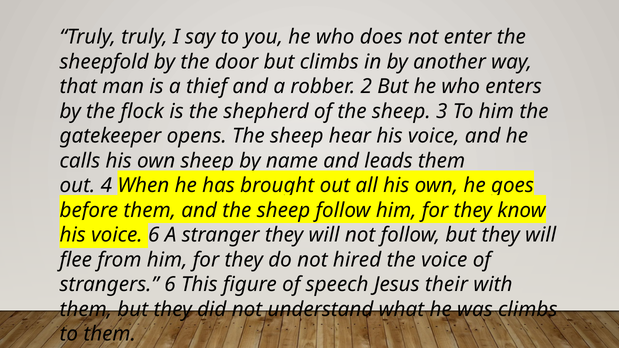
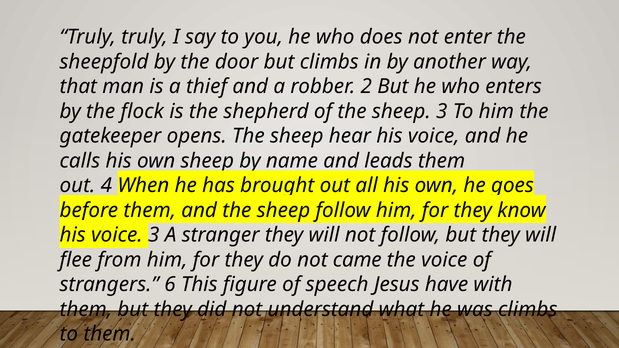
voice 6: 6 -> 3
hired: hired -> came
their: their -> have
